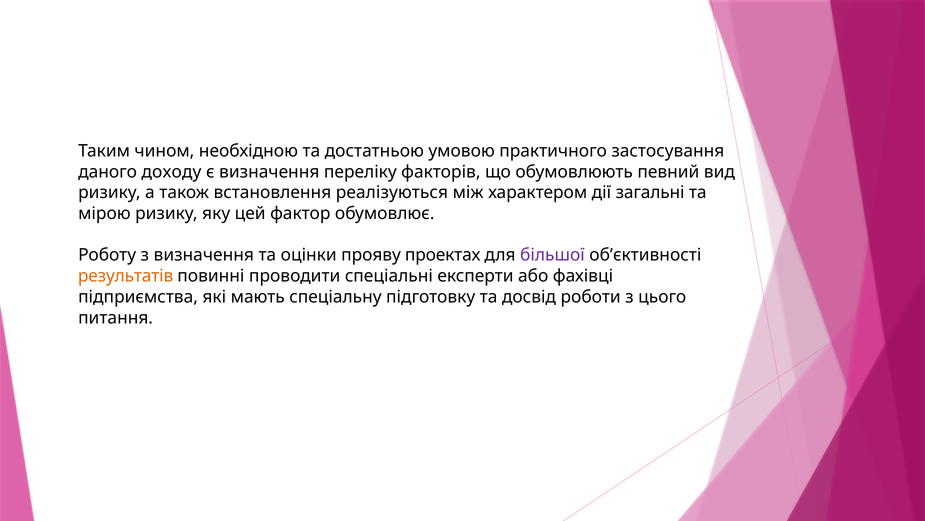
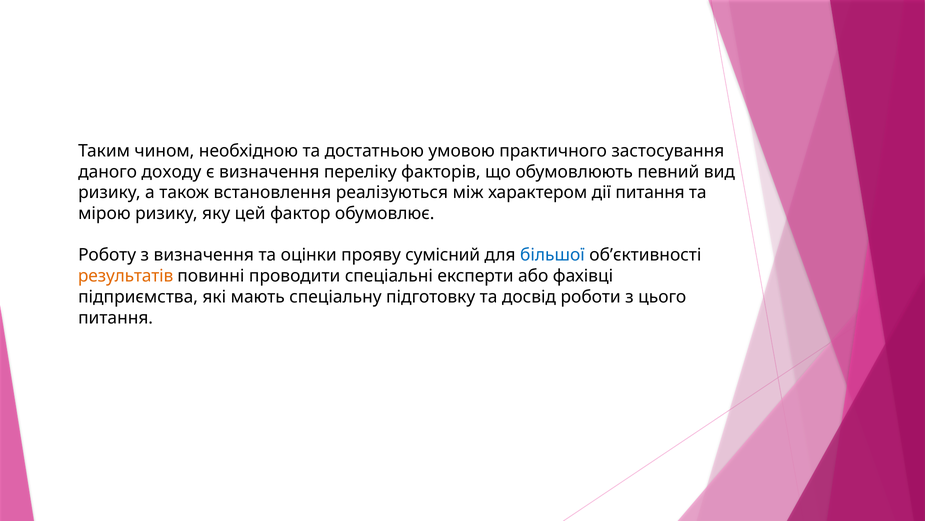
дії загальні: загальні -> питання
проектах: проектах -> сумісний
більшої colour: purple -> blue
